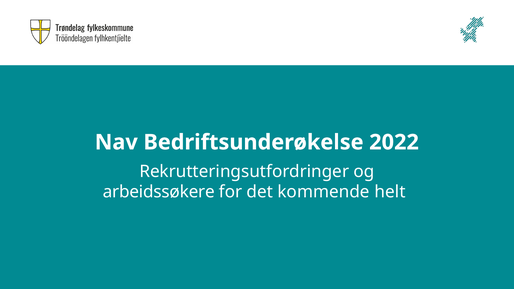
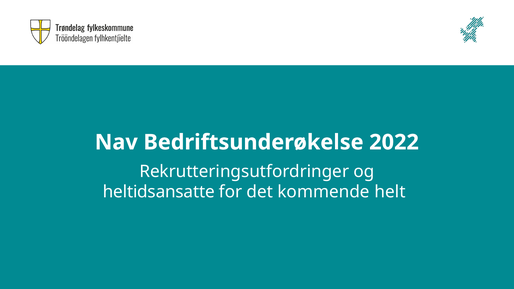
arbeidssøkere: arbeidssøkere -> heltidsansatte
